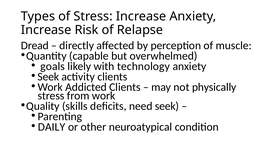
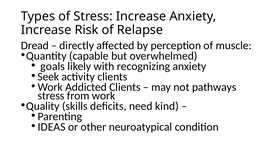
technology: technology -> recognizing
physically: physically -> pathways
need seek: seek -> kind
DAILY: DAILY -> IDEAS
